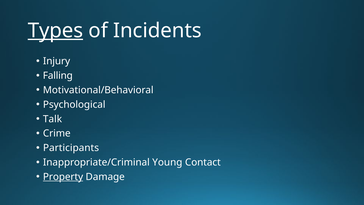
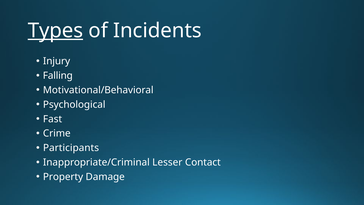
Talk: Talk -> Fast
Young: Young -> Lesser
Property underline: present -> none
